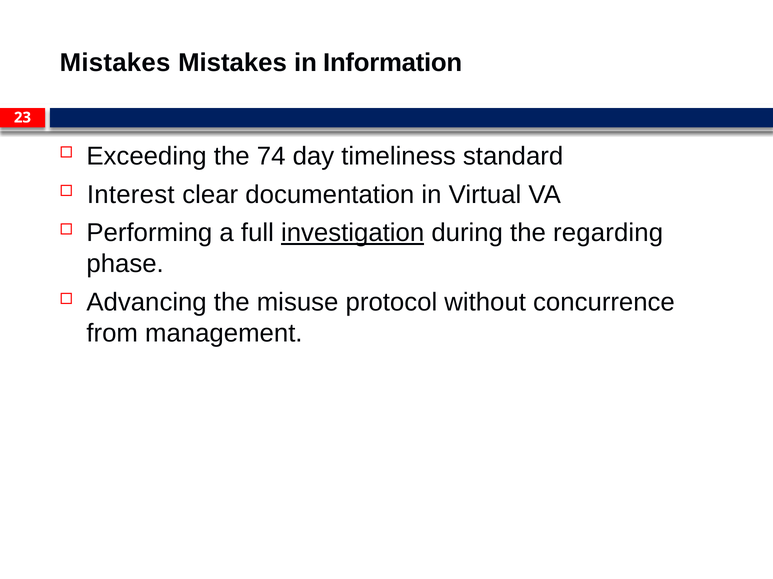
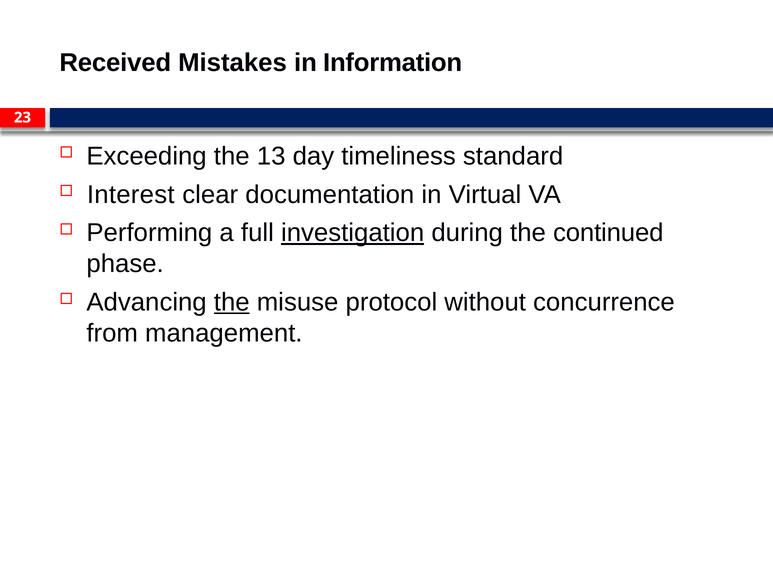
Mistakes at (115, 63): Mistakes -> Received
74: 74 -> 13
regarding: regarding -> continued
the at (232, 303) underline: none -> present
